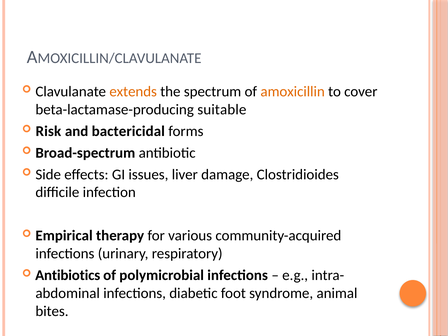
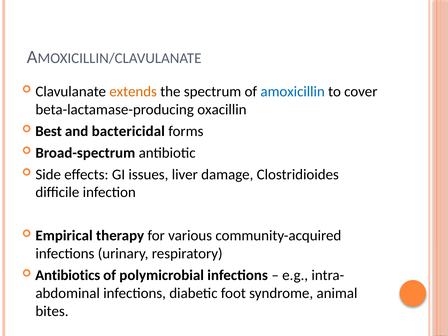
amoxicillin colour: orange -> blue
suitable: suitable -> oxacillin
Risk: Risk -> Best
